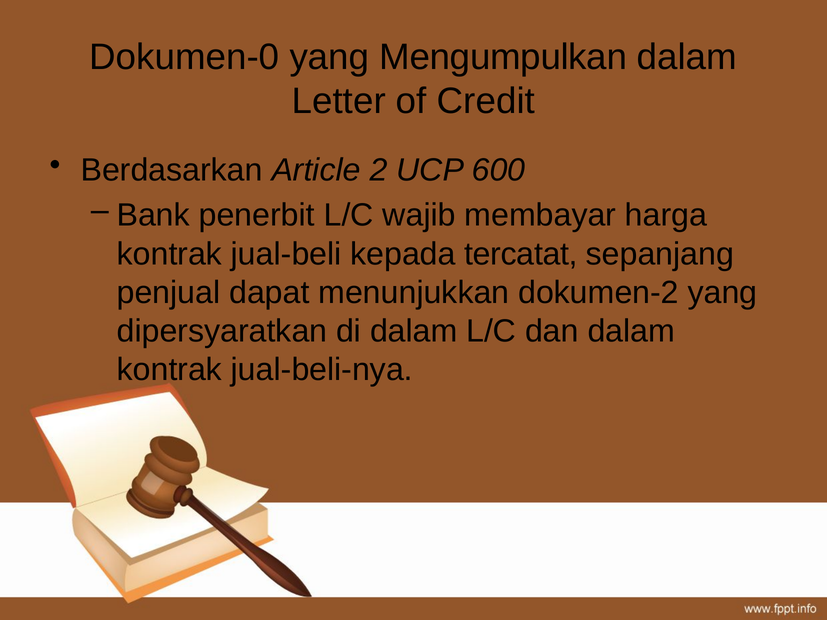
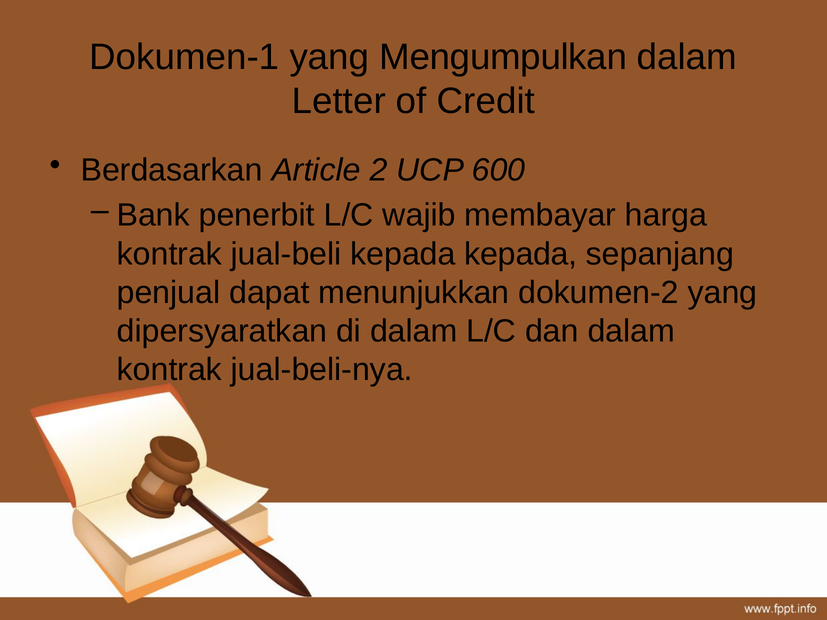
Dokumen-0: Dokumen-0 -> Dokumen-1
kepada tercatat: tercatat -> kepada
